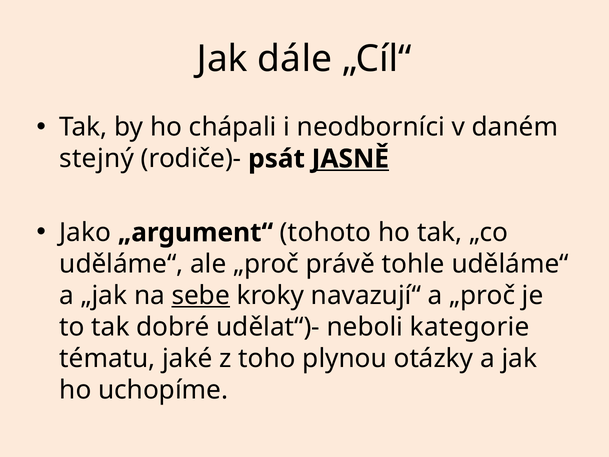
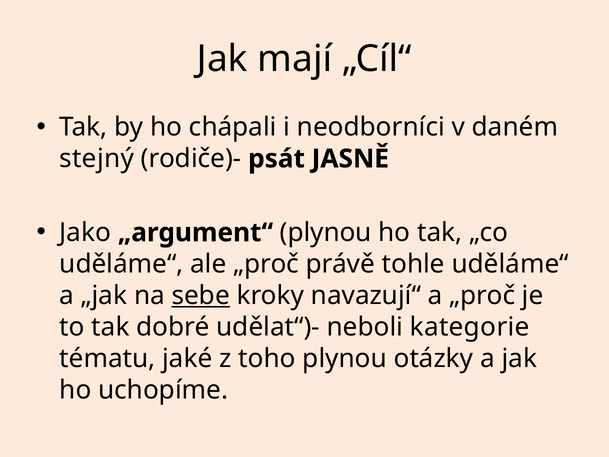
dále: dále -> mají
JASNĚ underline: present -> none
„argument“ tohoto: tohoto -> plynou
